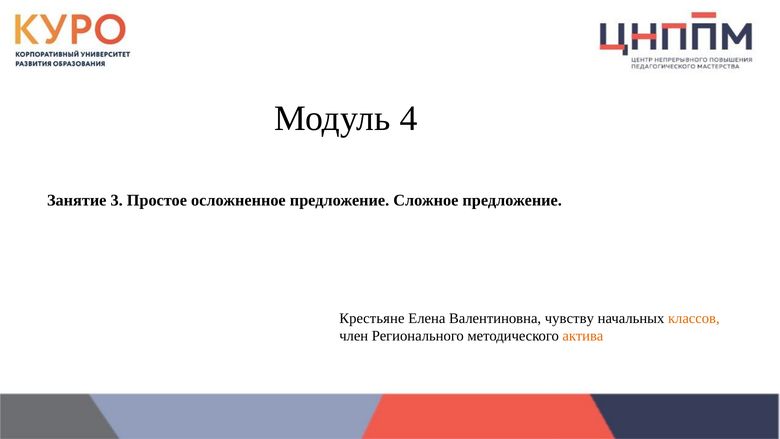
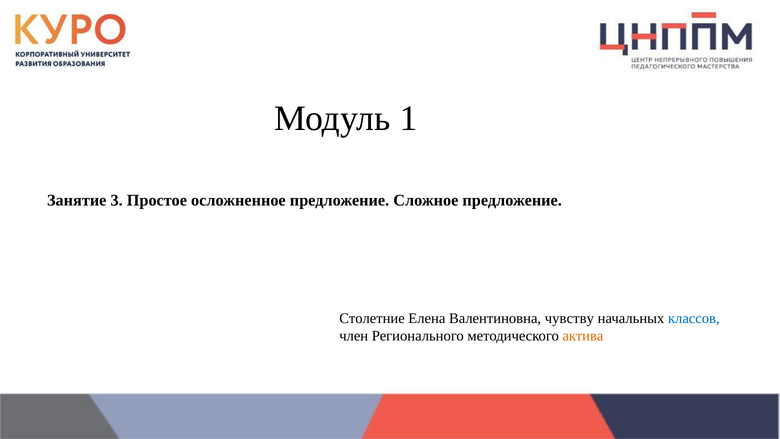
4: 4 -> 1
Крестьяне: Крестьяне -> Столетние
классов colour: orange -> blue
